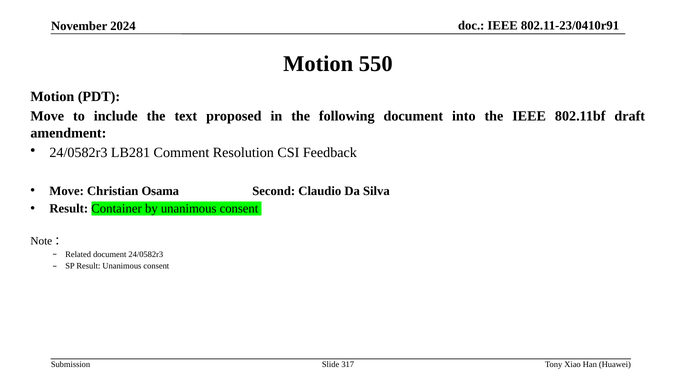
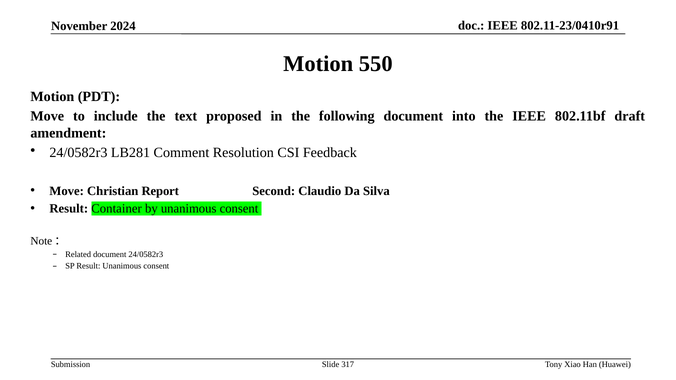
Osama: Osama -> Report
